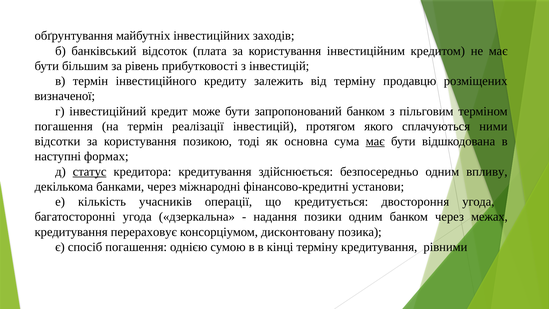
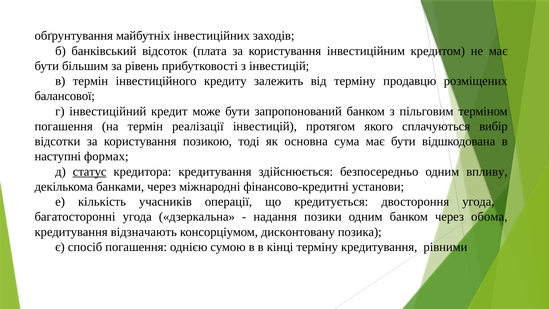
визначеної: визначеної -> балансової
ними: ними -> вибір
має at (375, 141) underline: present -> none
межах: межах -> обома
перераховує: перераховує -> відзначають
